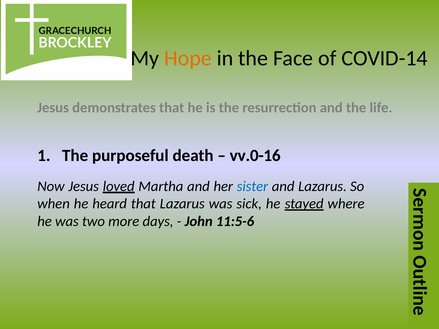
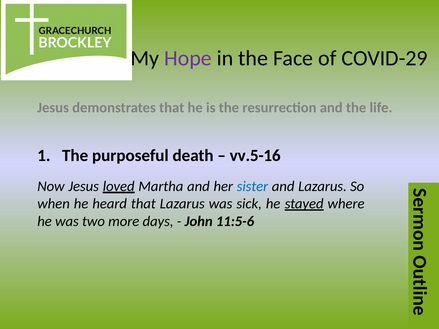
Hope colour: orange -> purple
COVID-14: COVID-14 -> COVID-29
vv.0-16: vv.0-16 -> vv.5-16
